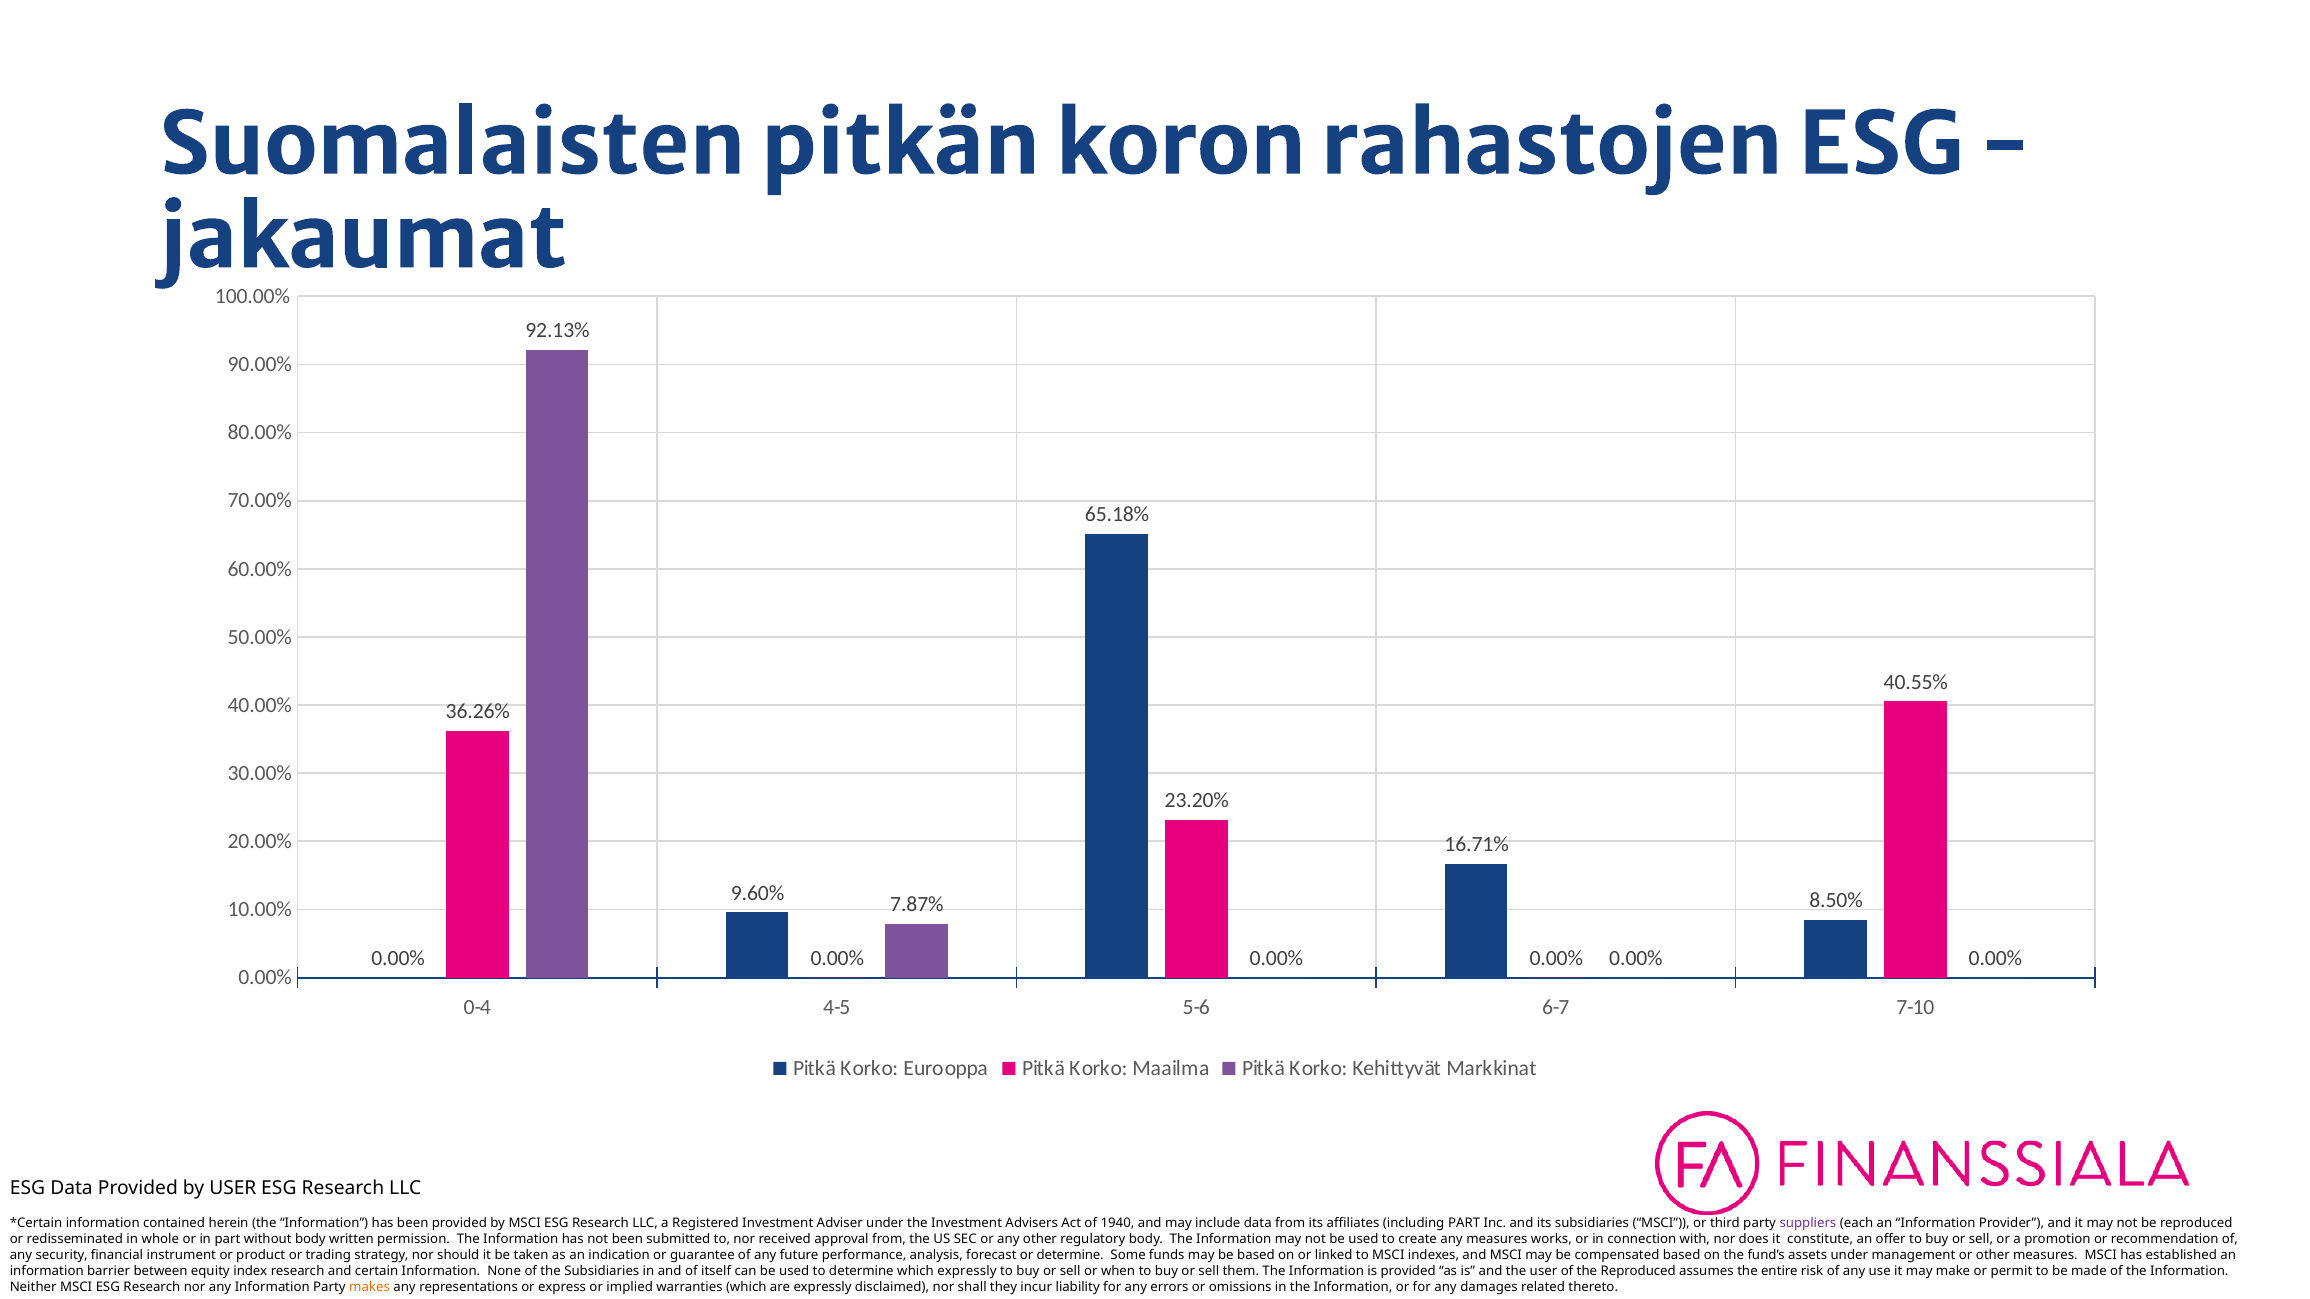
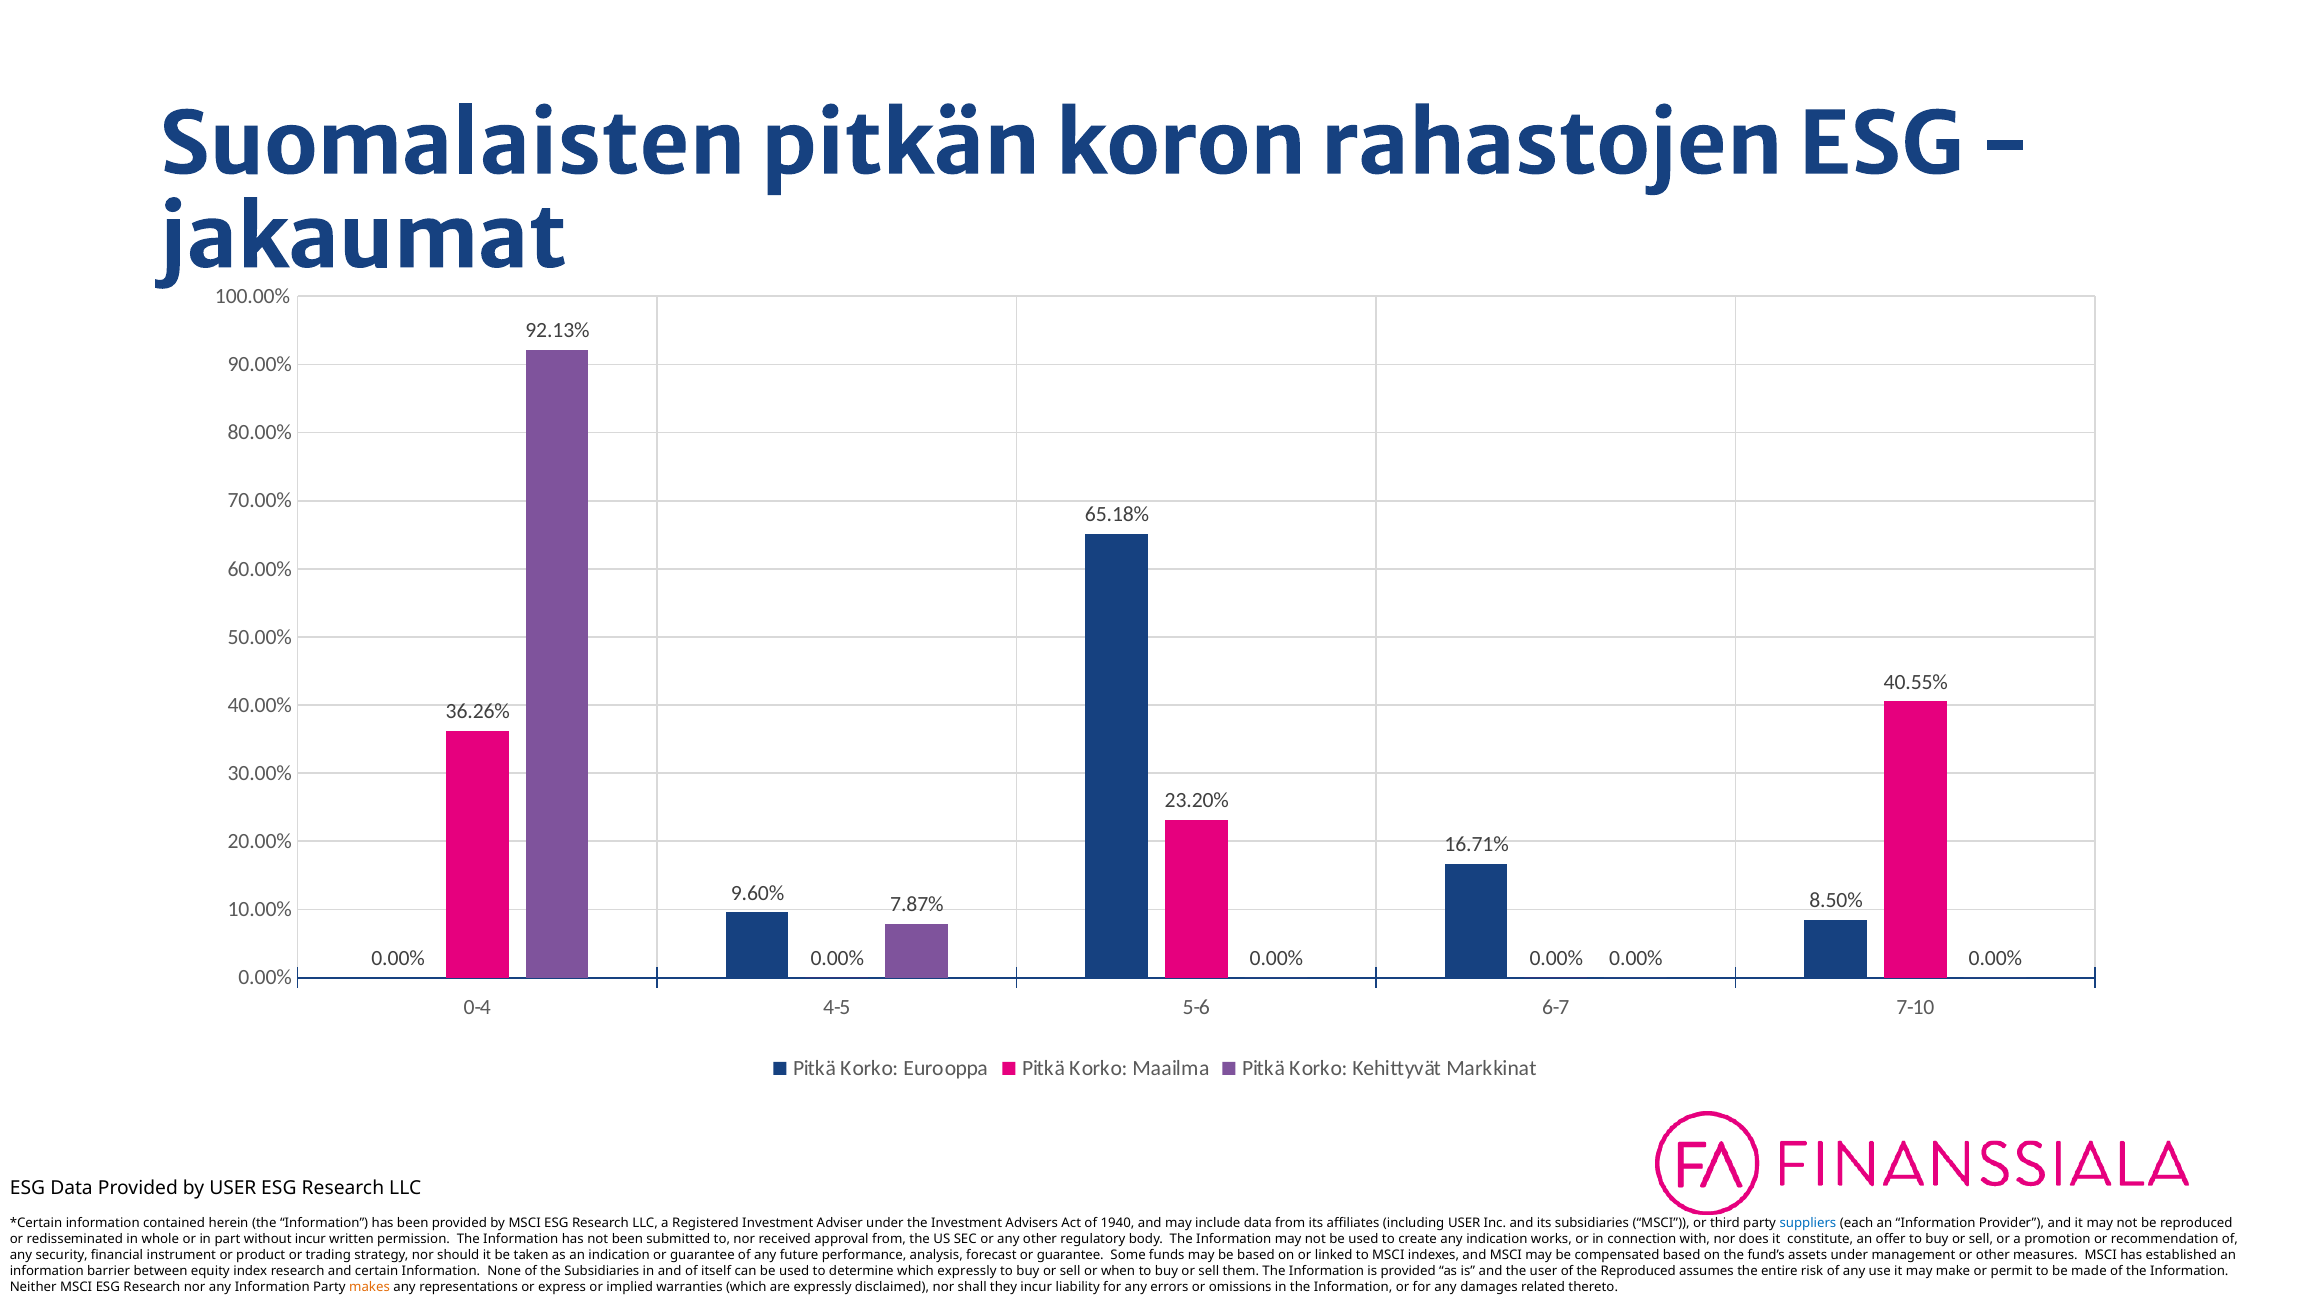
including PART: PART -> USER
suppliers colour: purple -> blue
without body: body -> incur
any measures: measures -> indication
forecast or determine: determine -> guarantee
